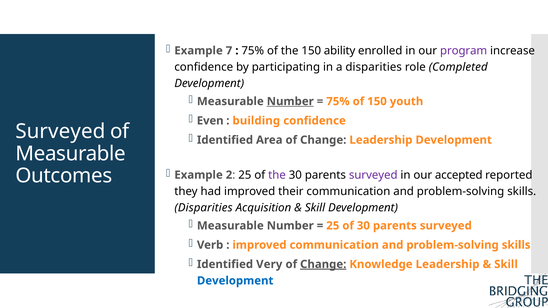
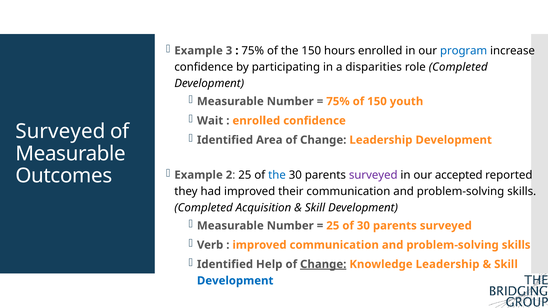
7: 7 -> 3
ability: ability -> hours
program colour: purple -> blue
Number at (290, 101) underline: present -> none
Even: Even -> Wait
building at (256, 121): building -> enrolled
the at (277, 175) colour: purple -> blue
Disparities at (204, 208): Disparities -> Completed
Very: Very -> Help
